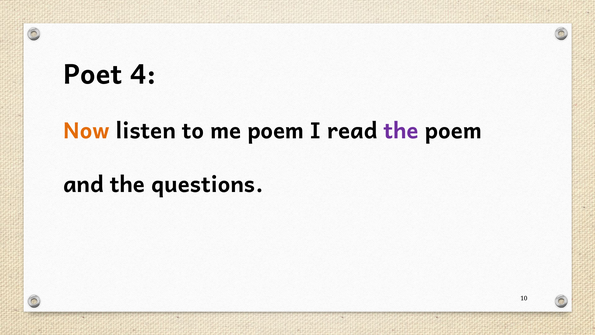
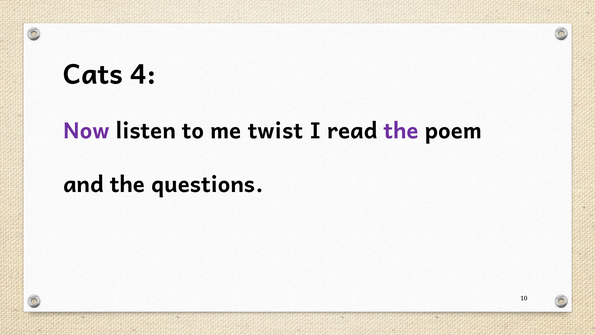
Poet: Poet -> Cats
Now colour: orange -> purple
me poem: poem -> twist
